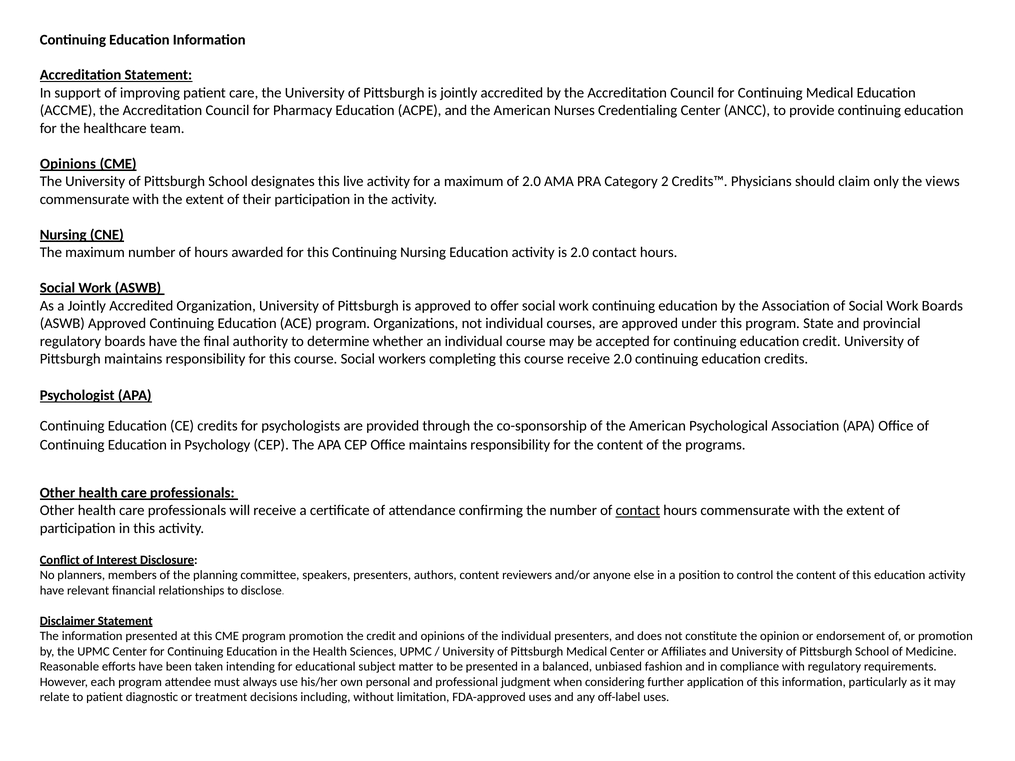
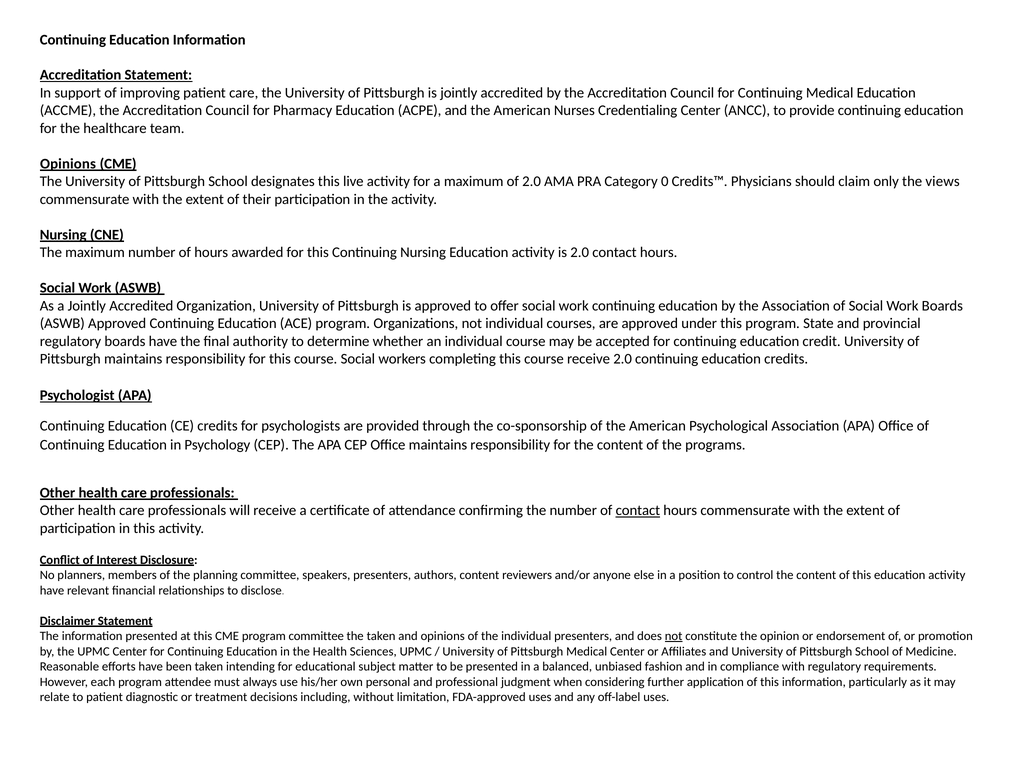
2: 2 -> 0
program promotion: promotion -> committee
the credit: credit -> taken
not at (674, 636) underline: none -> present
